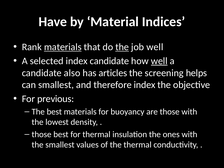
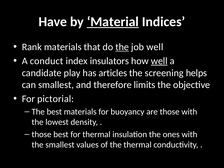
Material underline: none -> present
materials at (63, 47) underline: present -> none
selected: selected -> conduct
index candidate: candidate -> insulators
also: also -> play
therefore index: index -> limits
previous: previous -> pictorial
